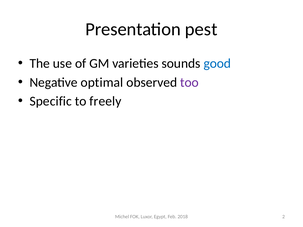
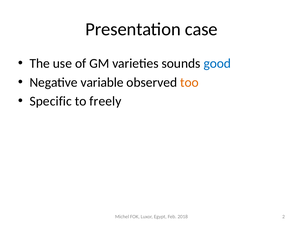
pest: pest -> case
optimal: optimal -> variable
too colour: purple -> orange
